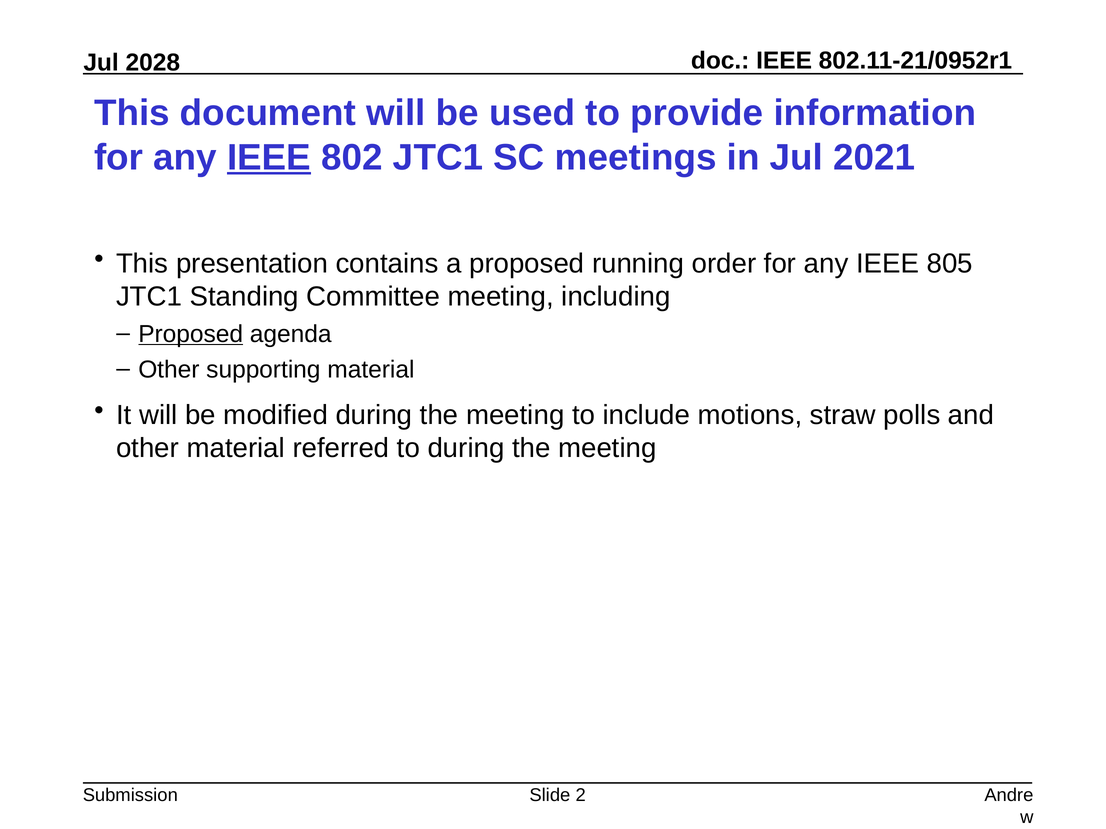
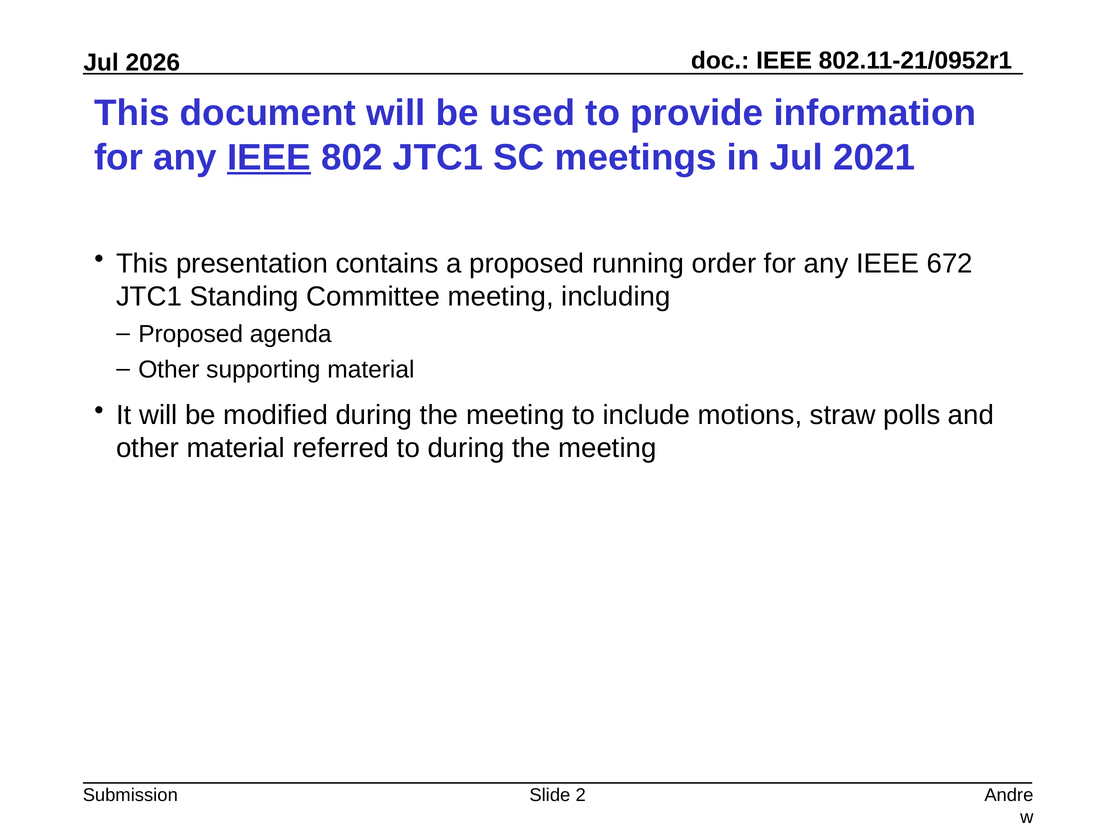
2028: 2028 -> 2026
805: 805 -> 672
Proposed at (191, 334) underline: present -> none
